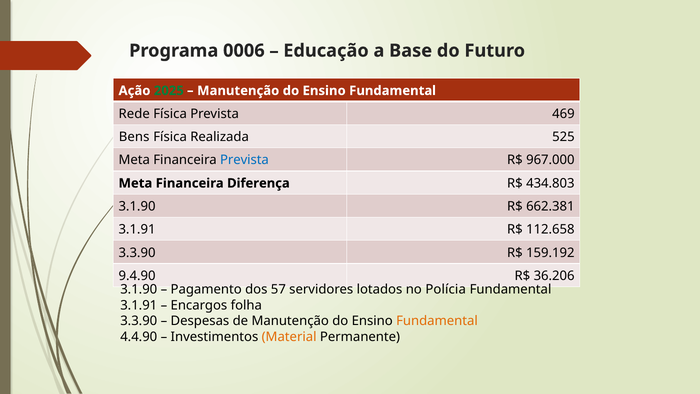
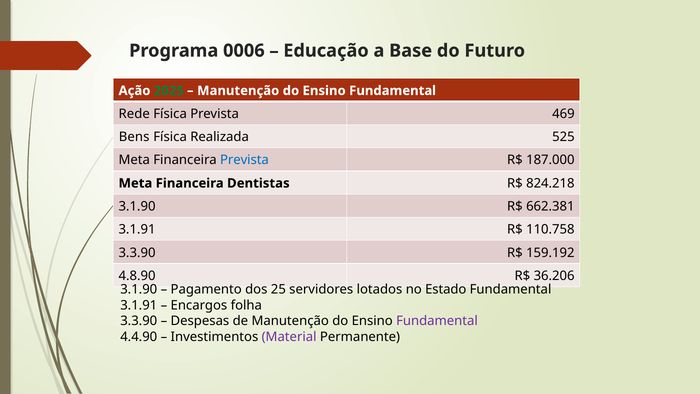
967.000: 967.000 -> 187.000
Diferença: Diferença -> Dentistas
434.803: 434.803 -> 824.218
112.658: 112.658 -> 110.758
9.4.90: 9.4.90 -> 4.8.90
57: 57 -> 25
Polícia: Polícia -> Estado
Fundamental at (437, 321) colour: orange -> purple
Material colour: orange -> purple
